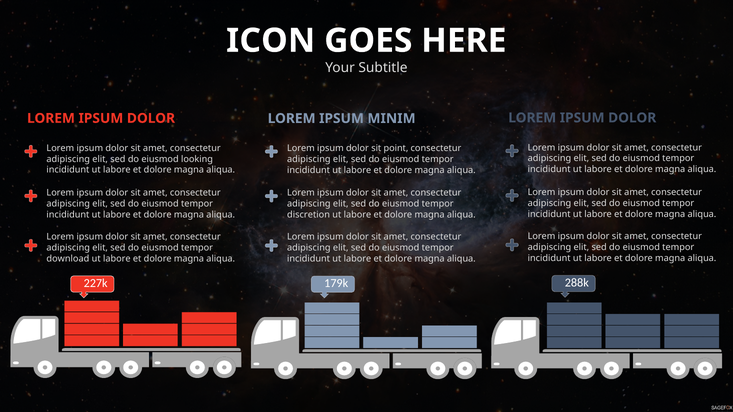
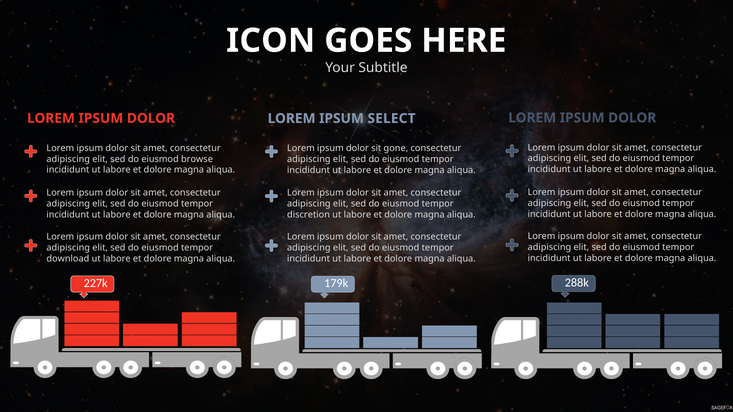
MINIM: MINIM -> SELECT
point: point -> gone
looking: looking -> browse
